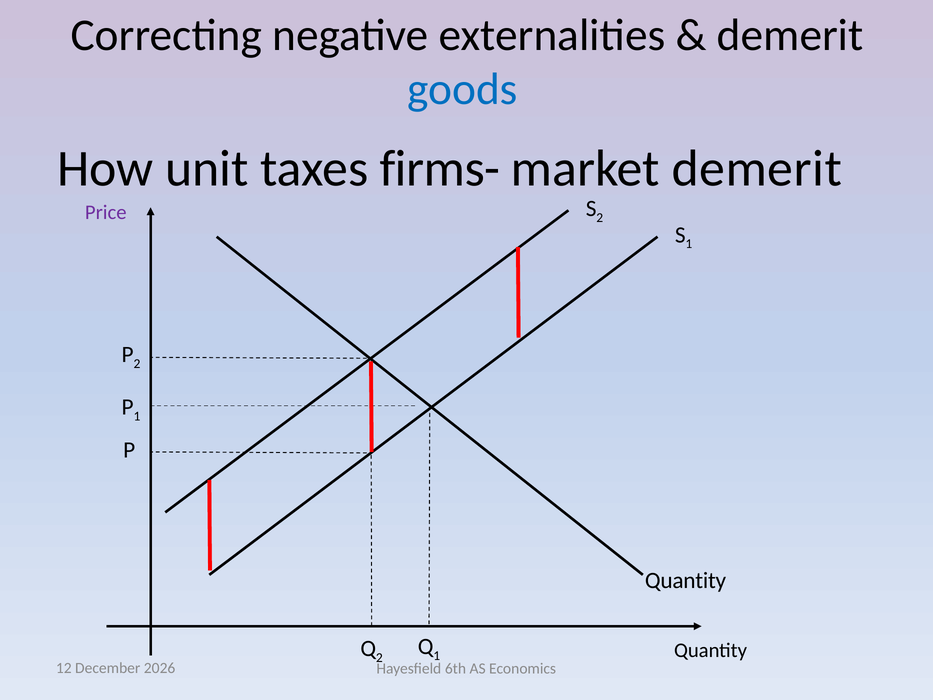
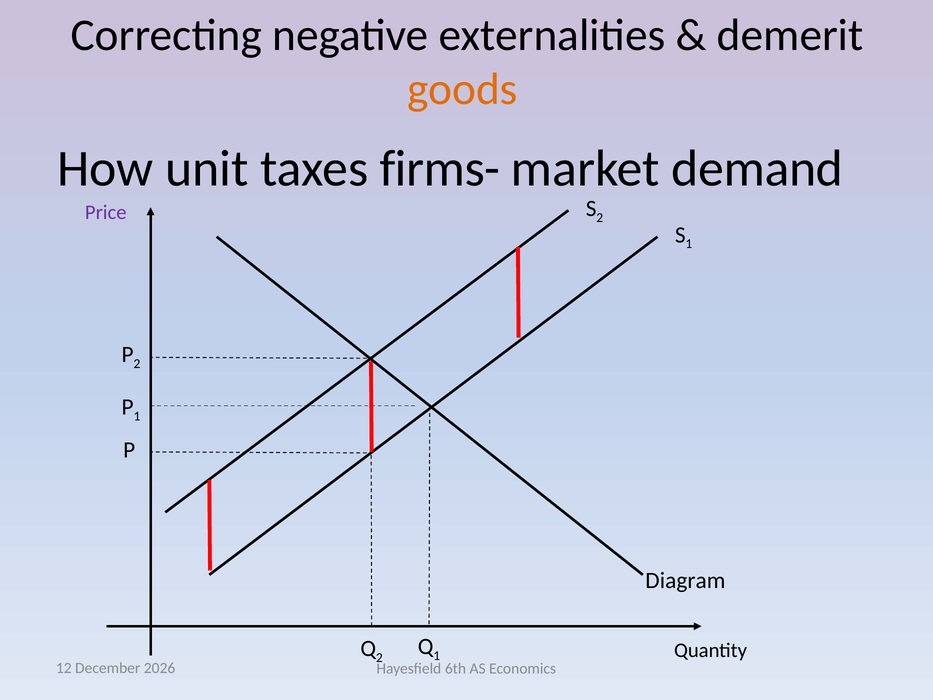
goods colour: blue -> orange
market demerit: demerit -> demand
Quantity at (686, 580): Quantity -> Diagram
